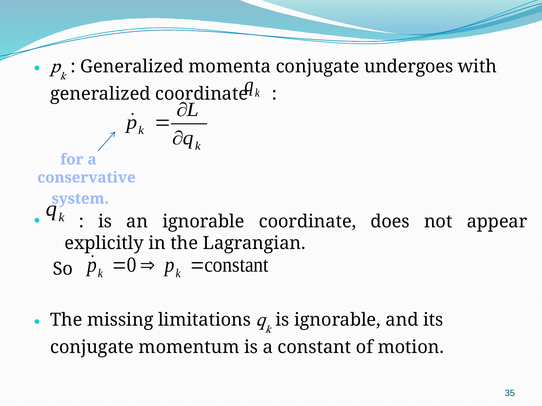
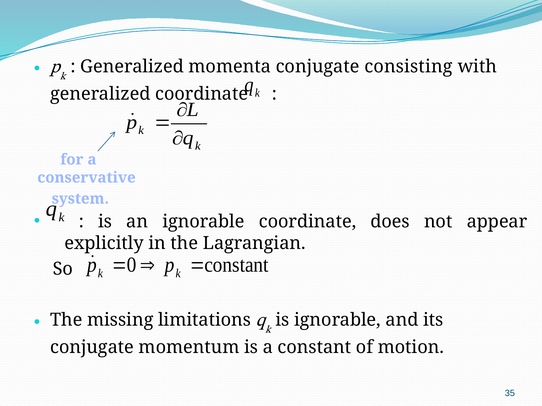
undergoes: undergoes -> consisting
